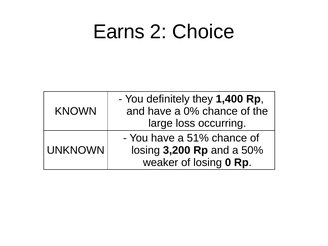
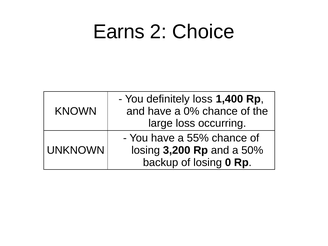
definitely they: they -> loss
51%: 51% -> 55%
weaker: weaker -> backup
